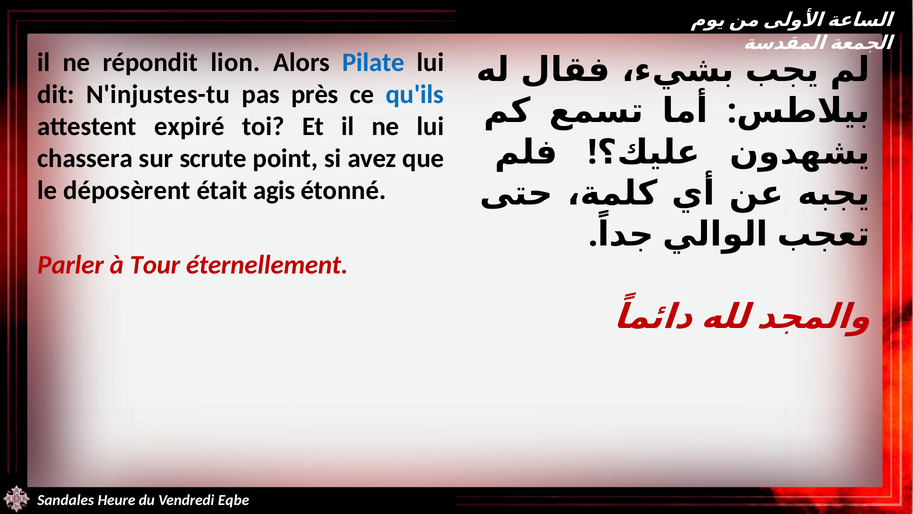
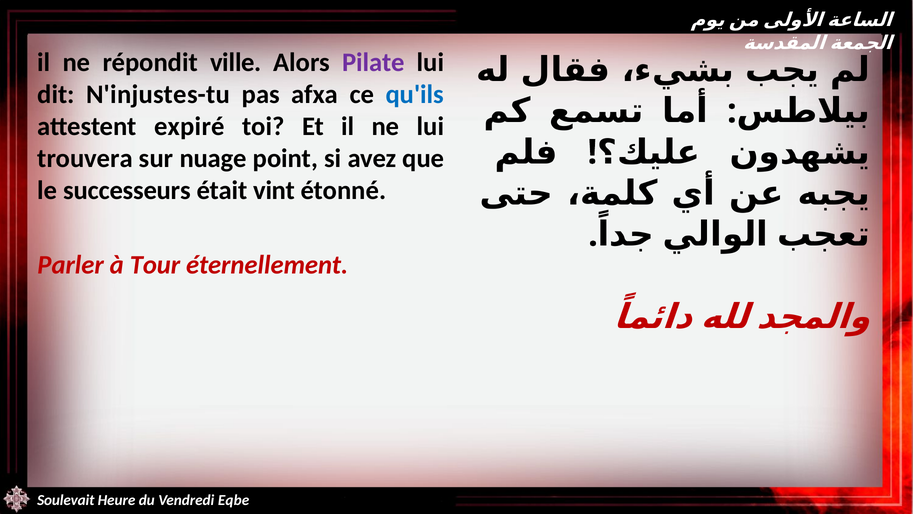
lion: lion -> ville
Pilate colour: blue -> purple
près: près -> afxa
chassera: chassera -> trouvera
scrute: scrute -> nuage
déposèrent: déposèrent -> successeurs
agis: agis -> vint
Sandales: Sandales -> Soulevait
